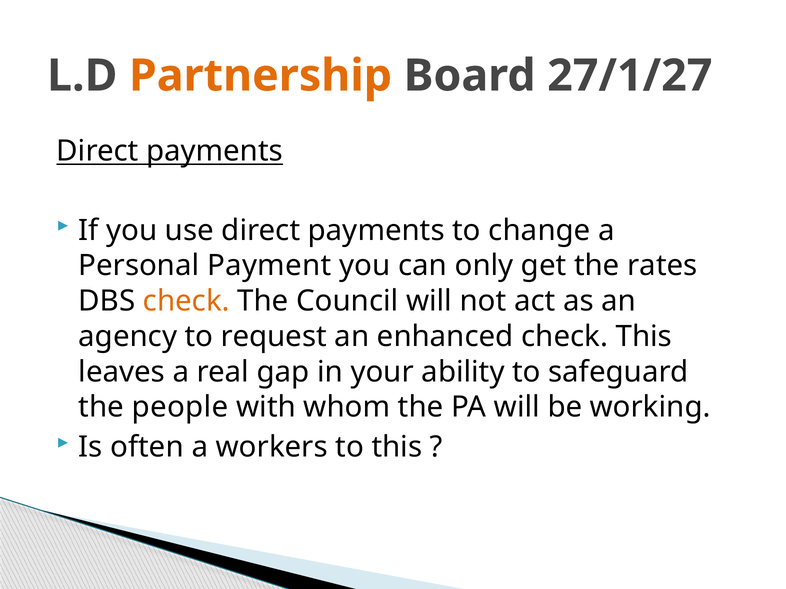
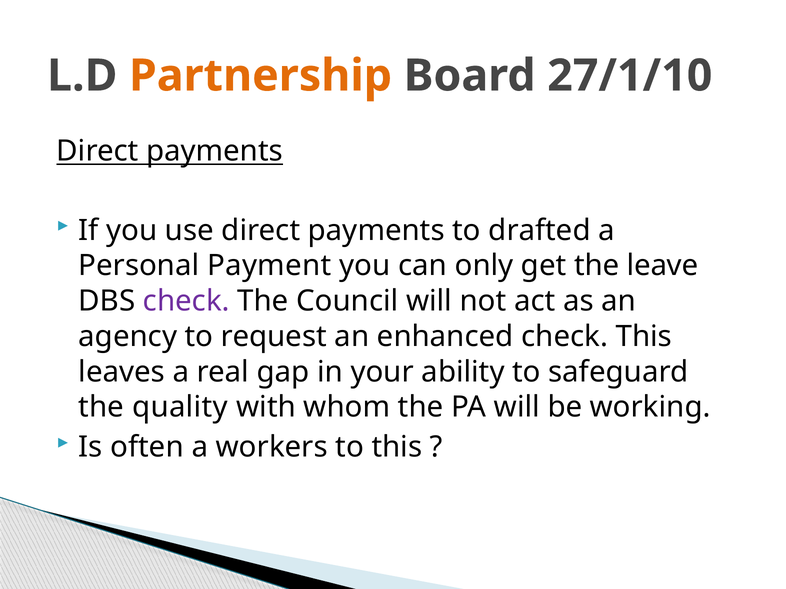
27/1/27: 27/1/27 -> 27/1/10
change: change -> drafted
rates: rates -> leave
check at (186, 301) colour: orange -> purple
people: people -> quality
